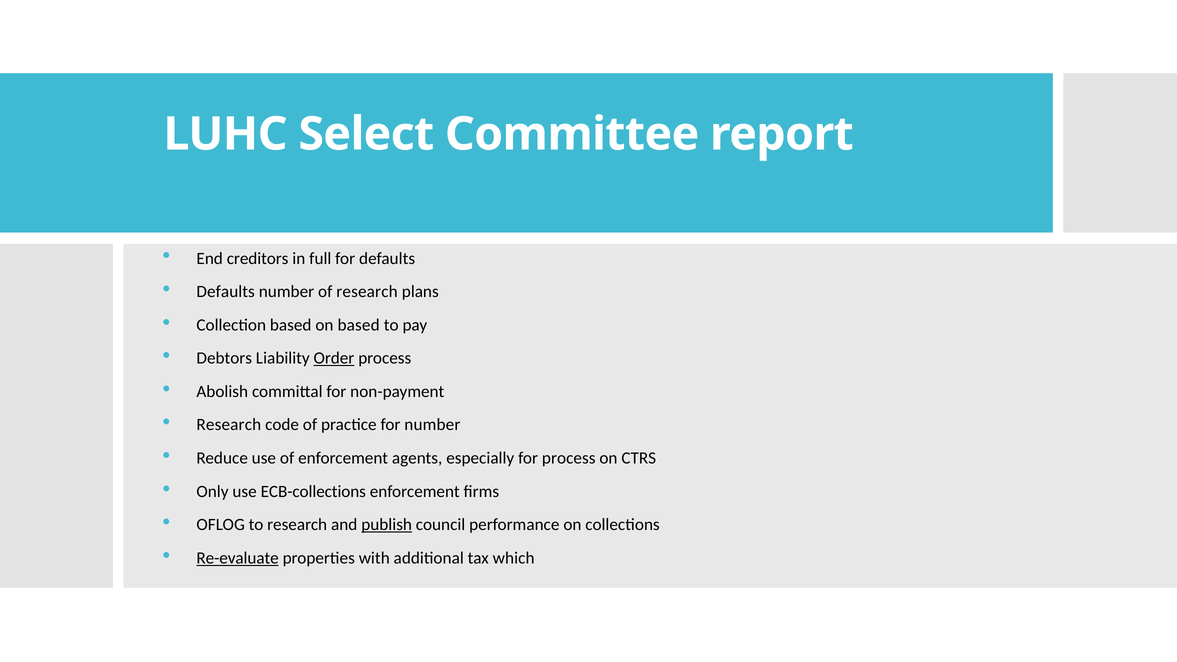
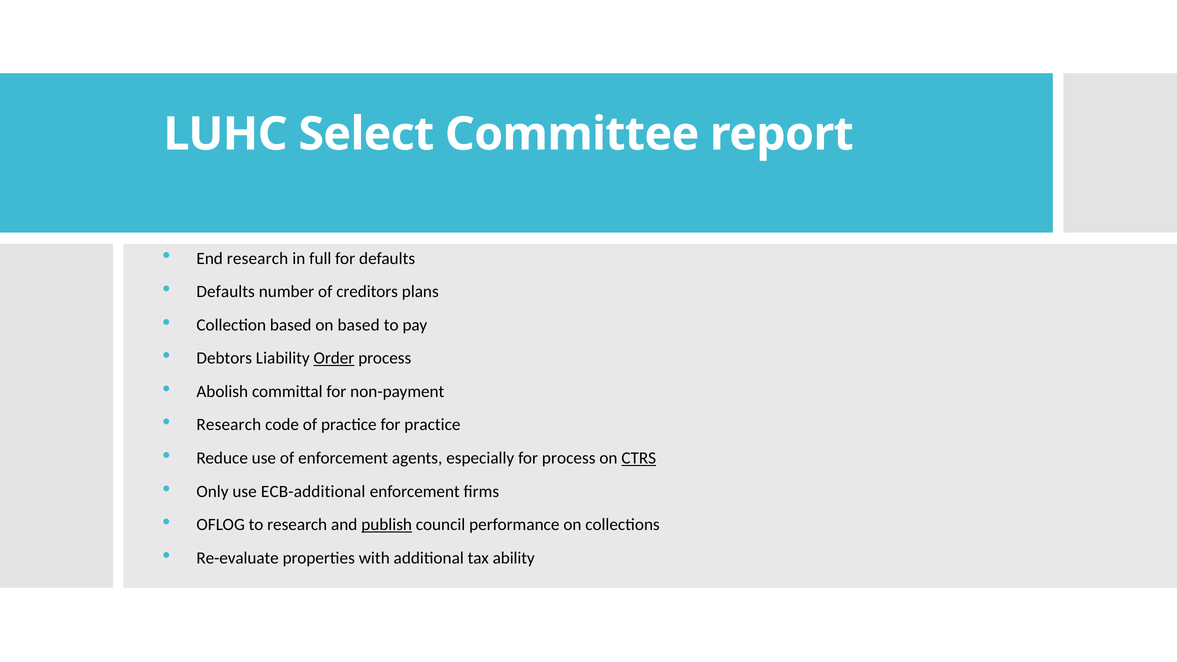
End creditors: creditors -> research
of research: research -> creditors
for number: number -> practice
CTRS underline: none -> present
ECB-collections: ECB-collections -> ECB-additional
Re-evaluate underline: present -> none
which: which -> ability
